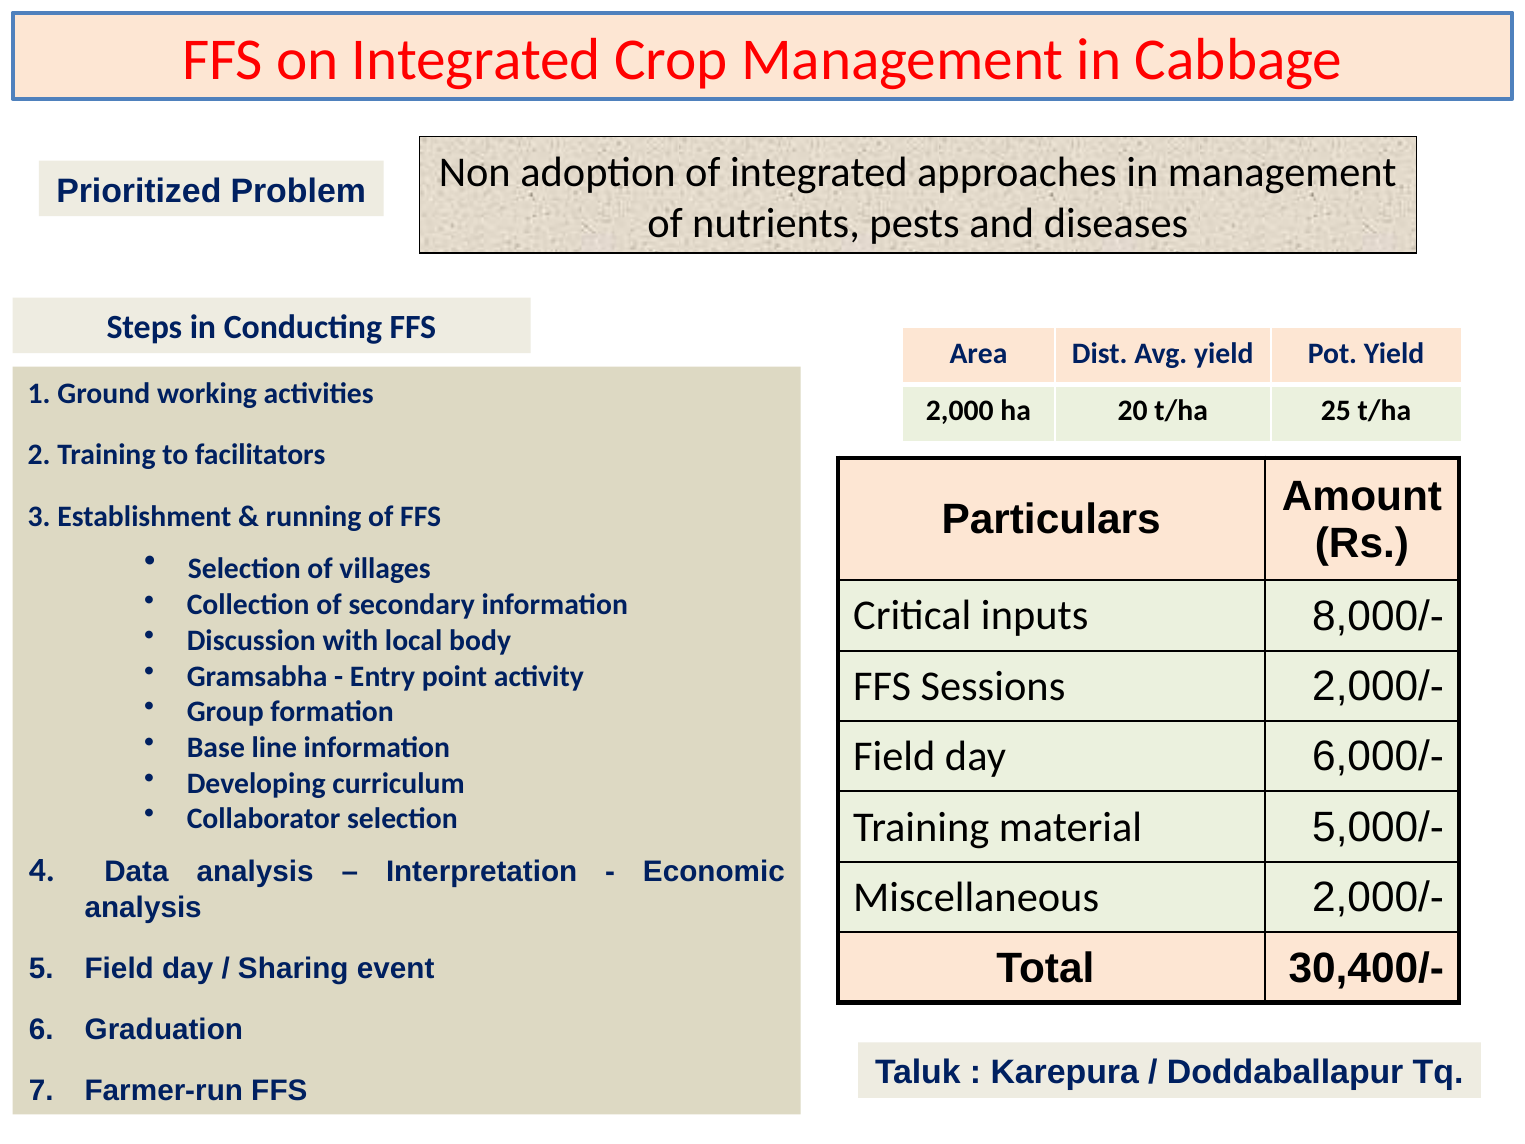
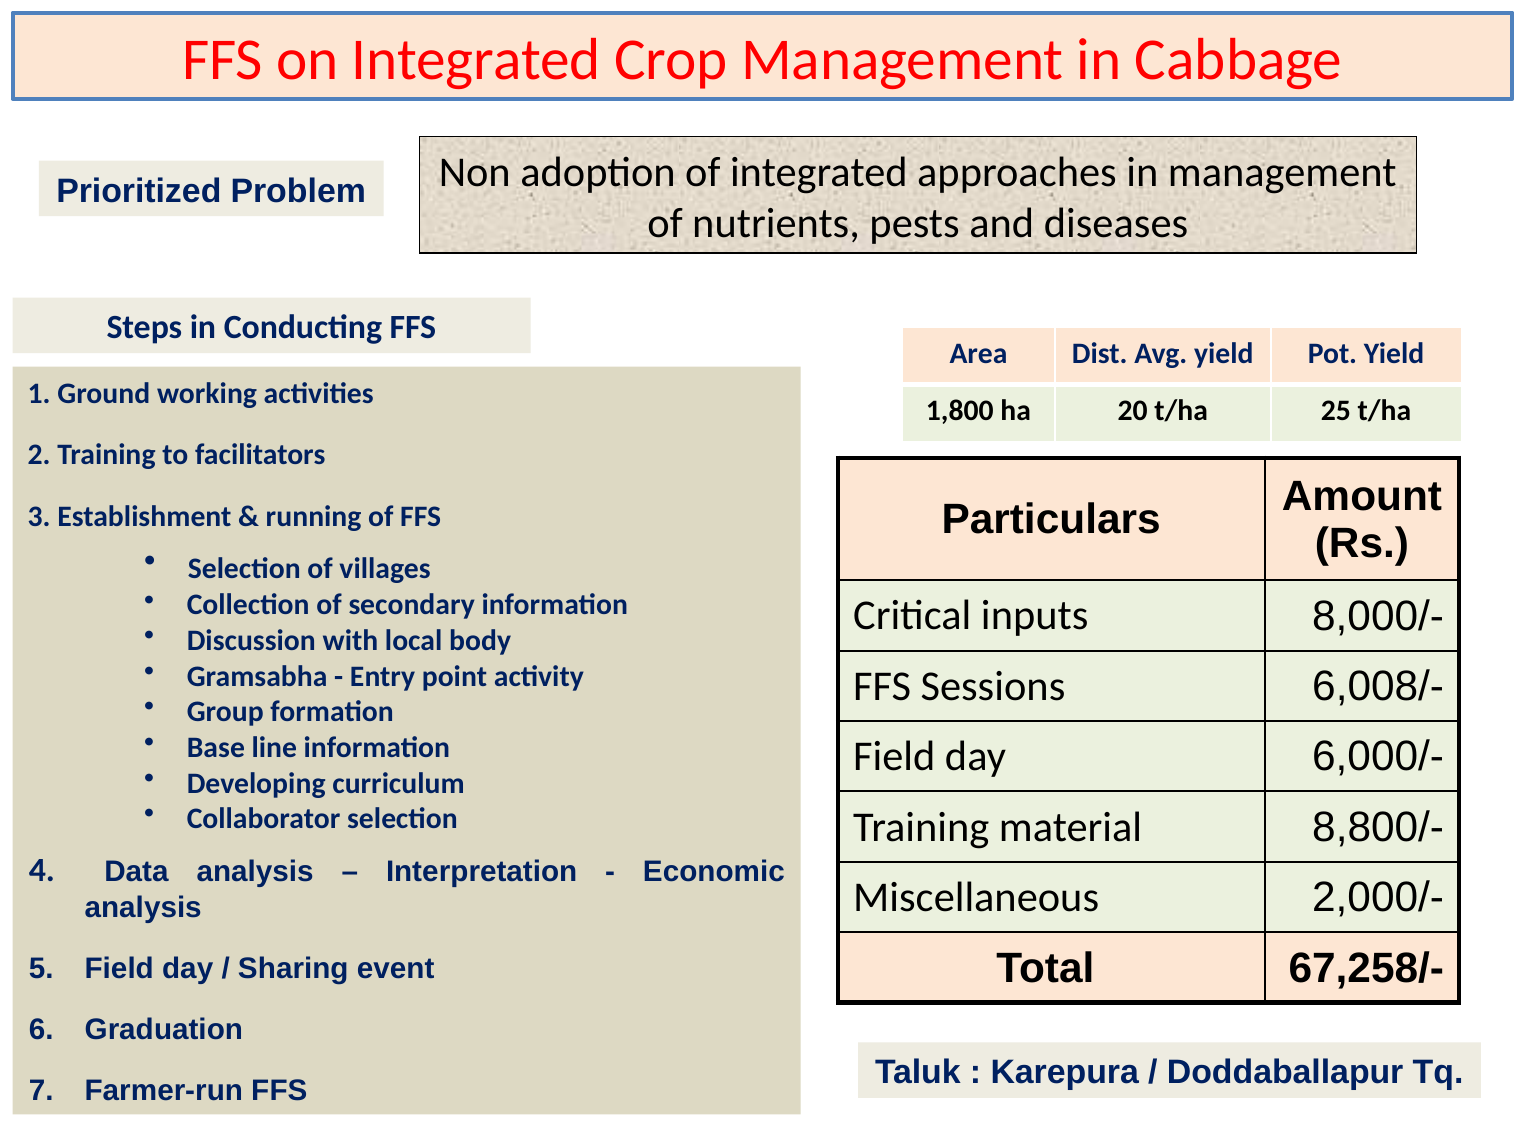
2,000: 2,000 -> 1,800
Sessions 2,000/-: 2,000/- -> 6,008/-
5,000/-: 5,000/- -> 8,800/-
30,400/-: 30,400/- -> 67,258/-
